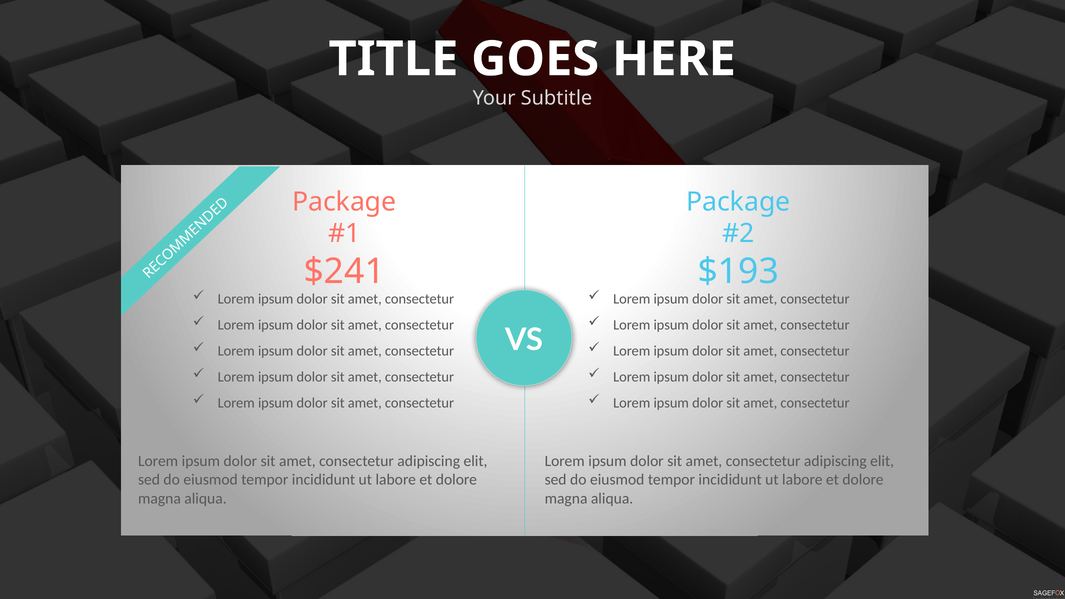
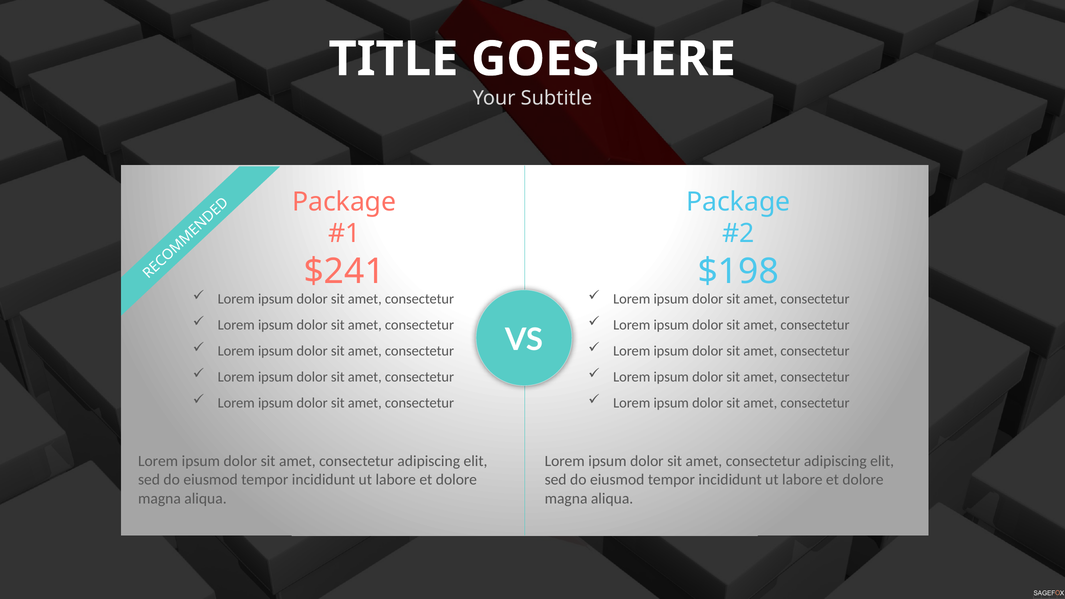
$193: $193 -> $198
